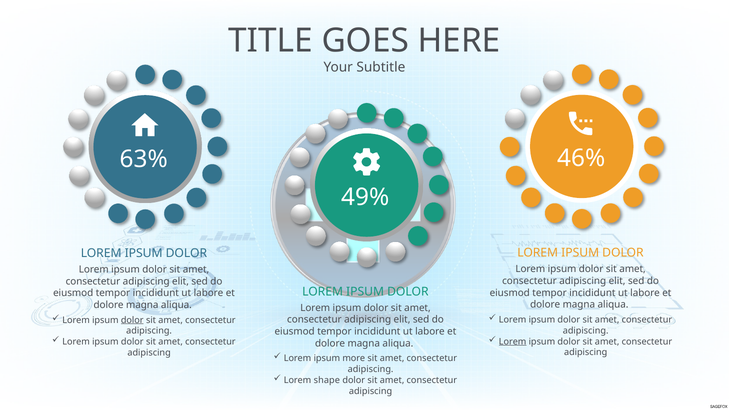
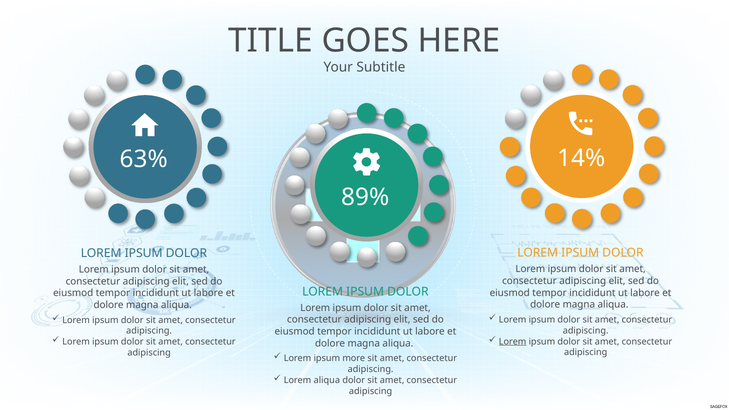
46%: 46% -> 14%
49%: 49% -> 89%
dolor at (132, 320) underline: present -> none
Lorem shape: shape -> aliqua
